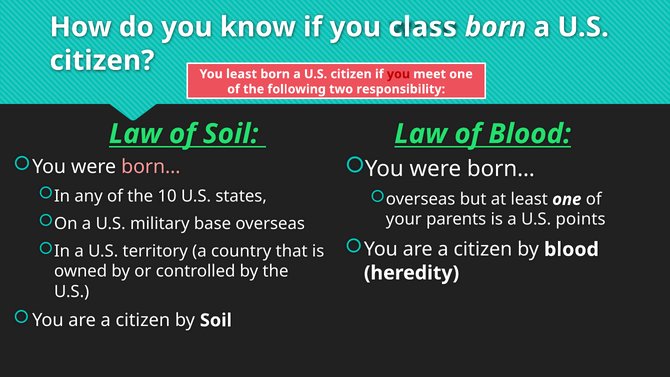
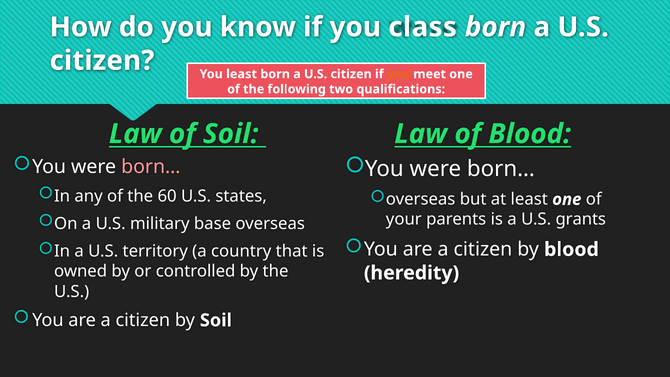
you at (398, 74) colour: red -> orange
responsibility: responsibility -> qualifications
10: 10 -> 60
points: points -> grants
